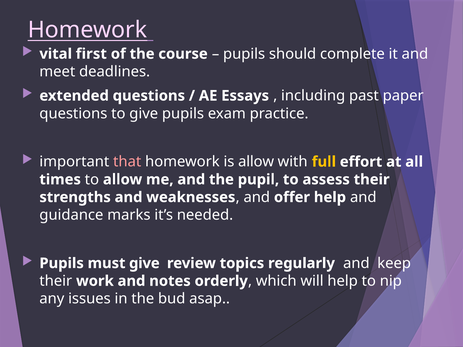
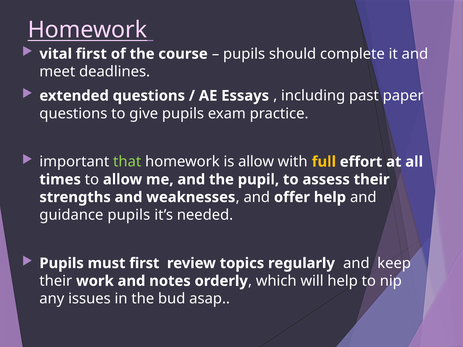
that colour: pink -> light green
guidance marks: marks -> pupils
must give: give -> first
